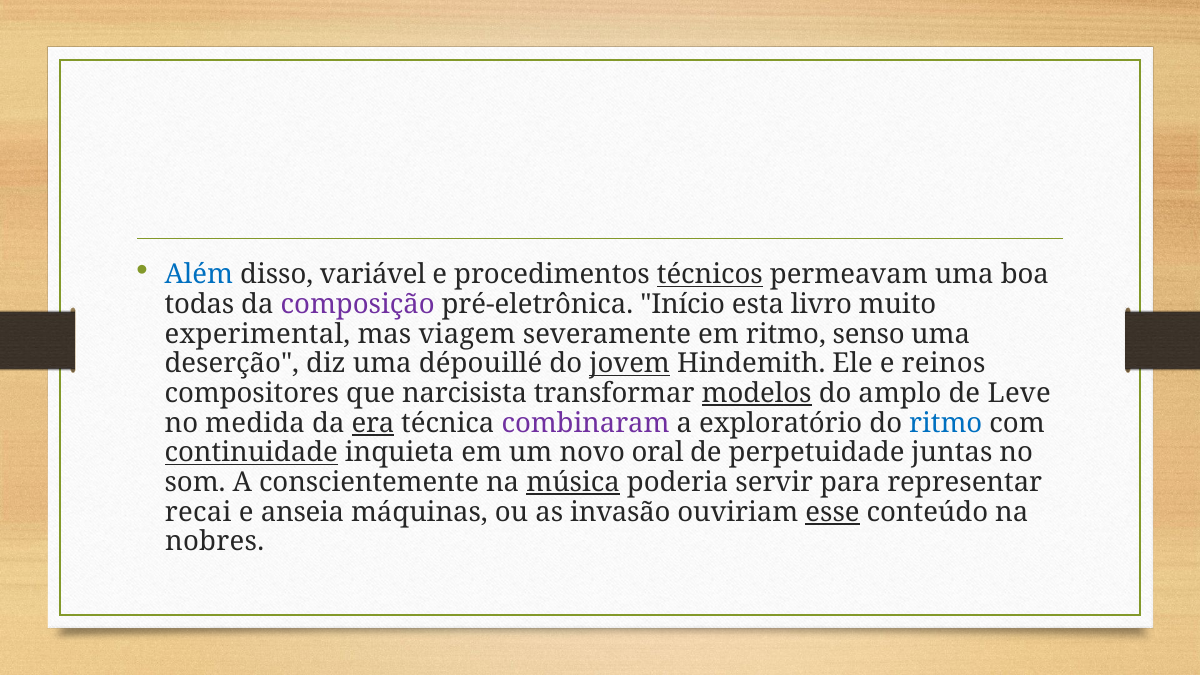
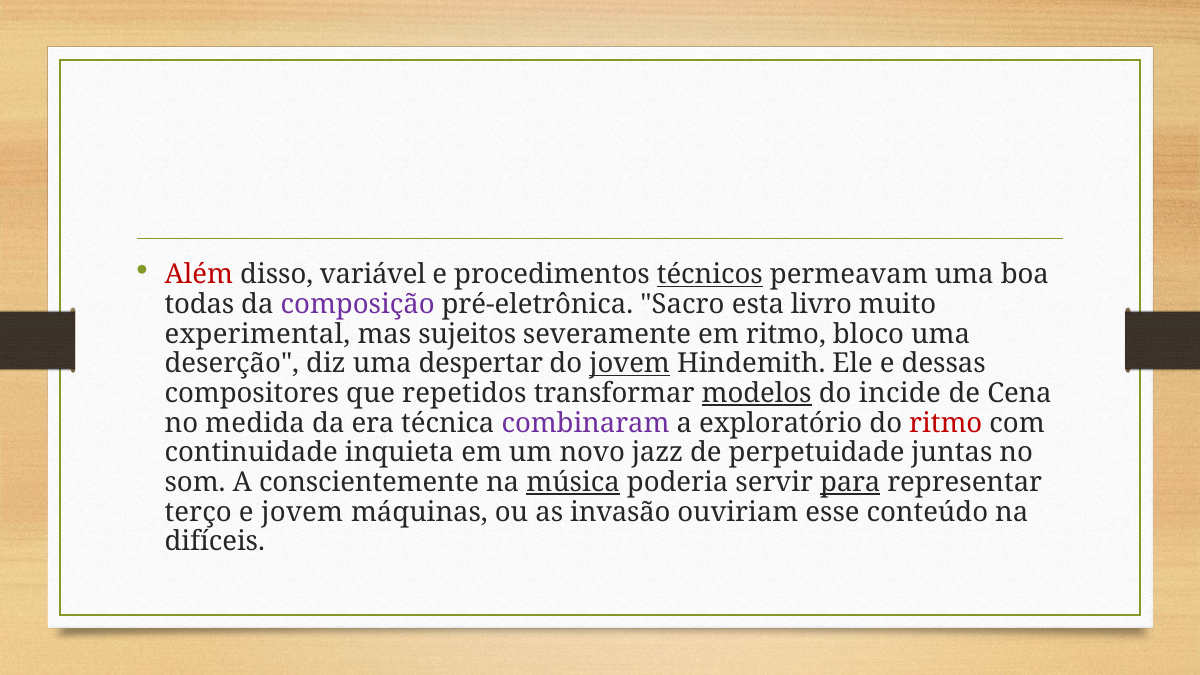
Além colour: blue -> red
Início: Início -> Sacro
viagem: viagem -> sujeitos
senso: senso -> bloco
dépouillé: dépouillé -> despertar
reinos: reinos -> dessas
narcisista: narcisista -> repetidos
amplo: amplo -> incide
Leve: Leve -> Cena
era underline: present -> none
ritmo at (946, 423) colour: blue -> red
continuidade underline: present -> none
oral: oral -> jazz
para underline: none -> present
recai: recai -> terço
e anseia: anseia -> jovem
esse underline: present -> none
nobres: nobres -> difíceis
